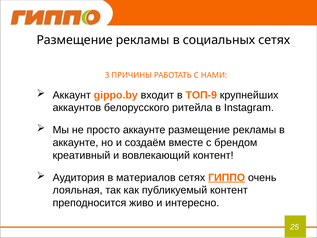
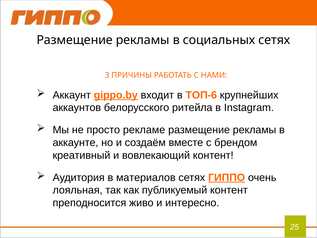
gippo.by underline: none -> present
ТОП-9: ТОП-9 -> ТОП-6
просто аккаунте: аккаунте -> рекламе
